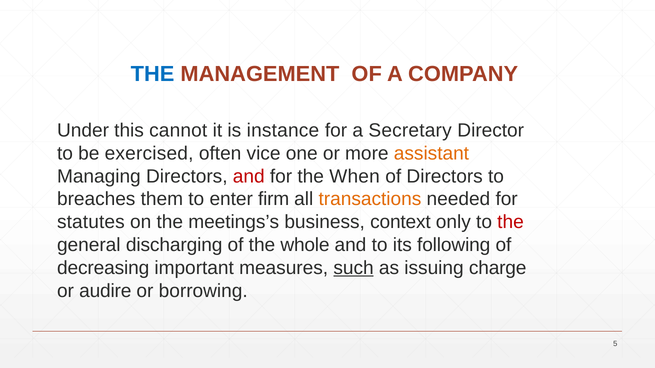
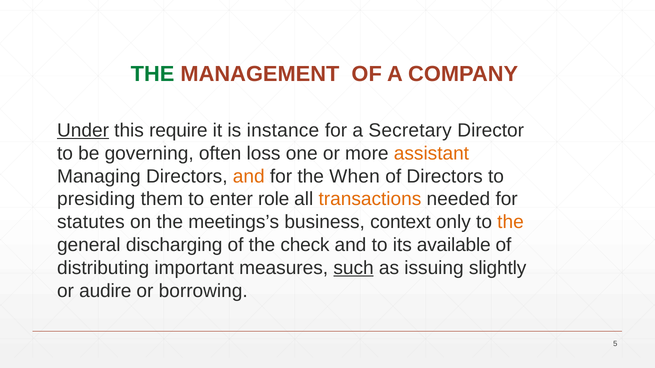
THE at (153, 74) colour: blue -> green
Under underline: none -> present
cannot: cannot -> require
exercised: exercised -> governing
vice: vice -> loss
and at (249, 176) colour: red -> orange
breaches: breaches -> presiding
firm: firm -> role
the at (510, 222) colour: red -> orange
whole: whole -> check
following: following -> available
decreasing: decreasing -> distributing
charge: charge -> slightly
